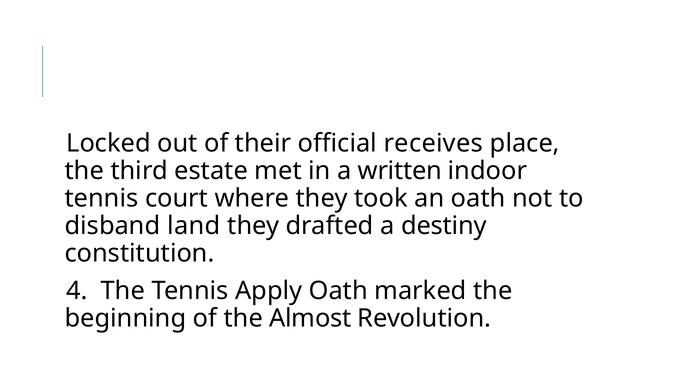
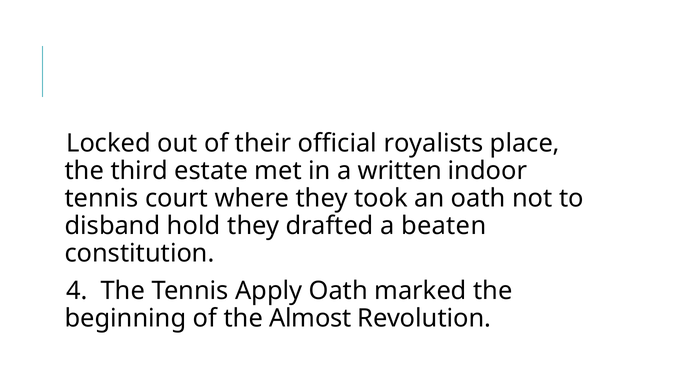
receives: receives -> royalists
land: land -> hold
destiny: destiny -> beaten
